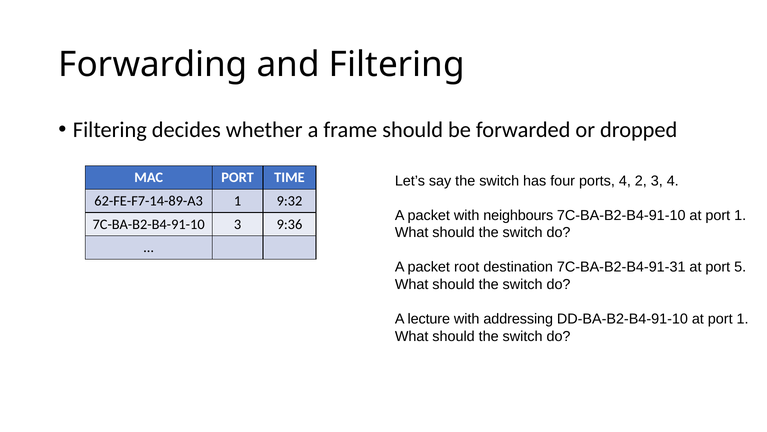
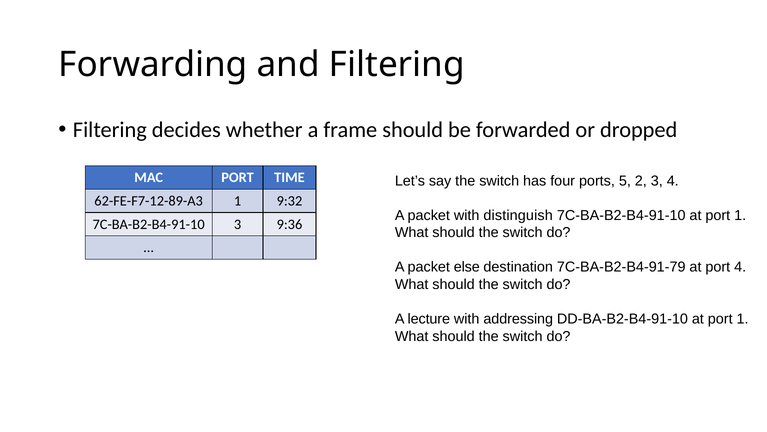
ports 4: 4 -> 5
62-FE-F7-14-89-A3: 62-FE-F7-14-89-A3 -> 62-FE-F7-12-89-A3
neighbours: neighbours -> distinguish
root: root -> else
7C-BA-B2-B4-91-31: 7C-BA-B2-B4-91-31 -> 7C-BA-B2-B4-91-79
port 5: 5 -> 4
